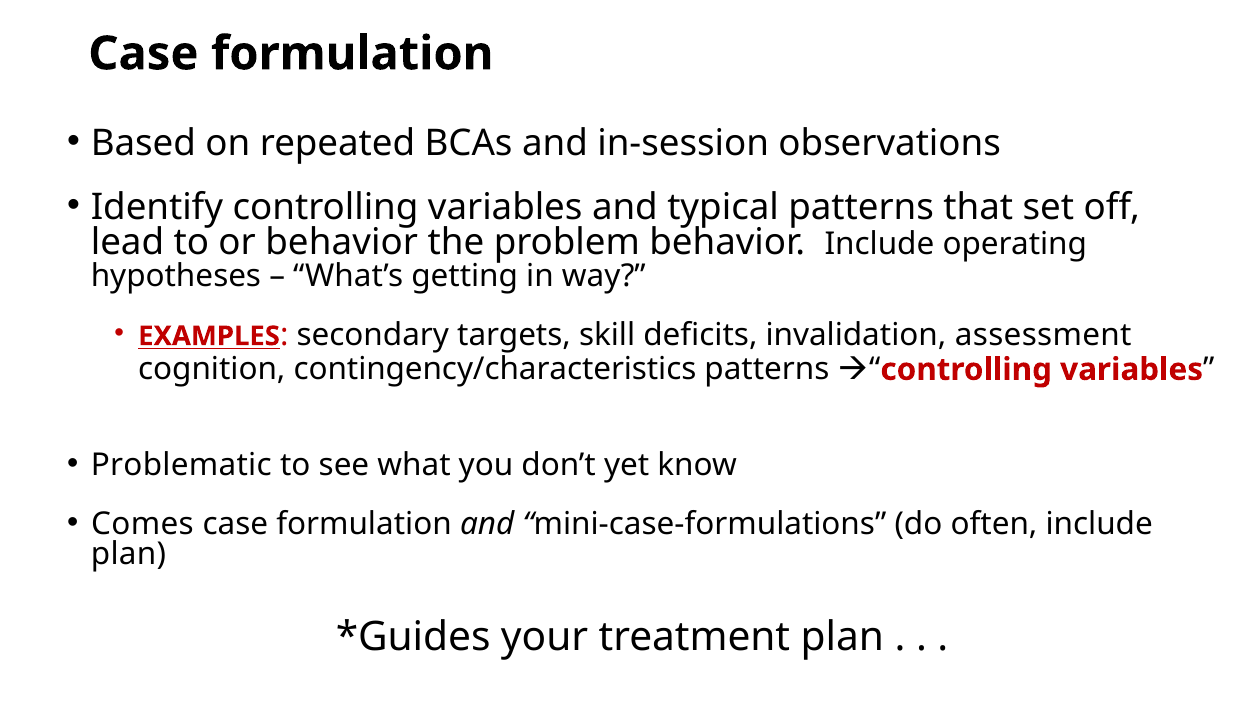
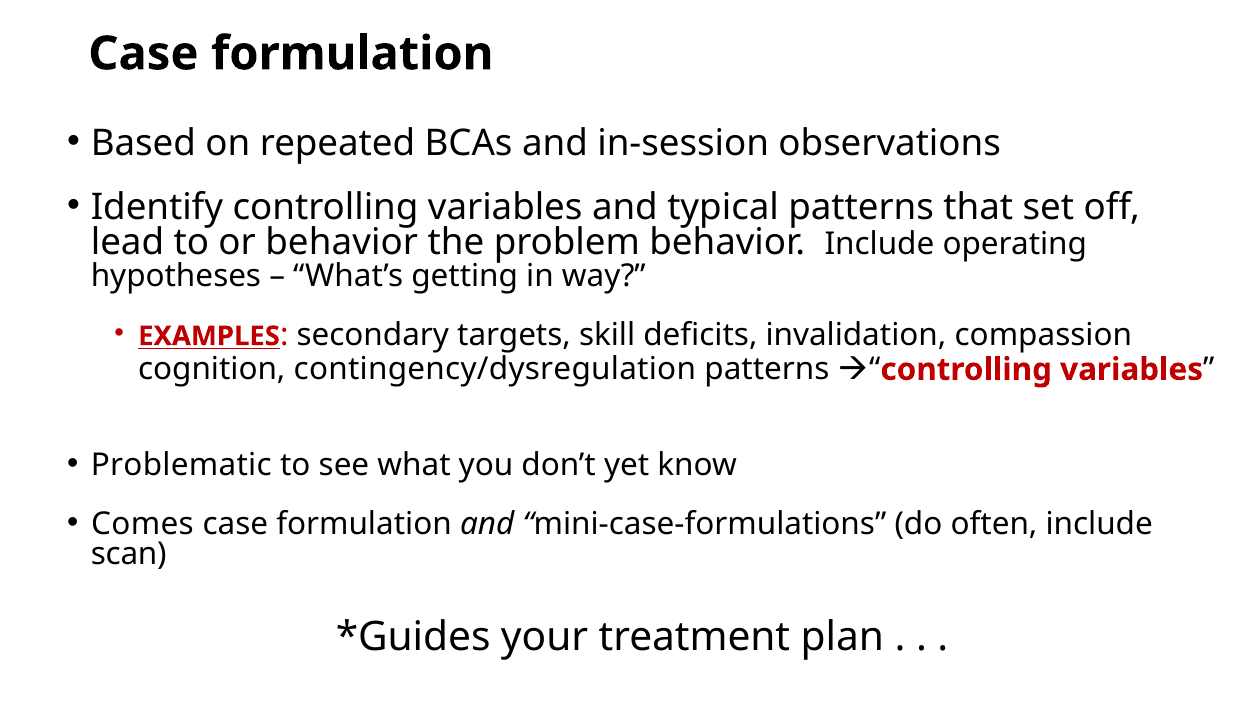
assessment: assessment -> compassion
contingency/characteristics: contingency/characteristics -> contingency/dysregulation
plan at (128, 555): plan -> scan
